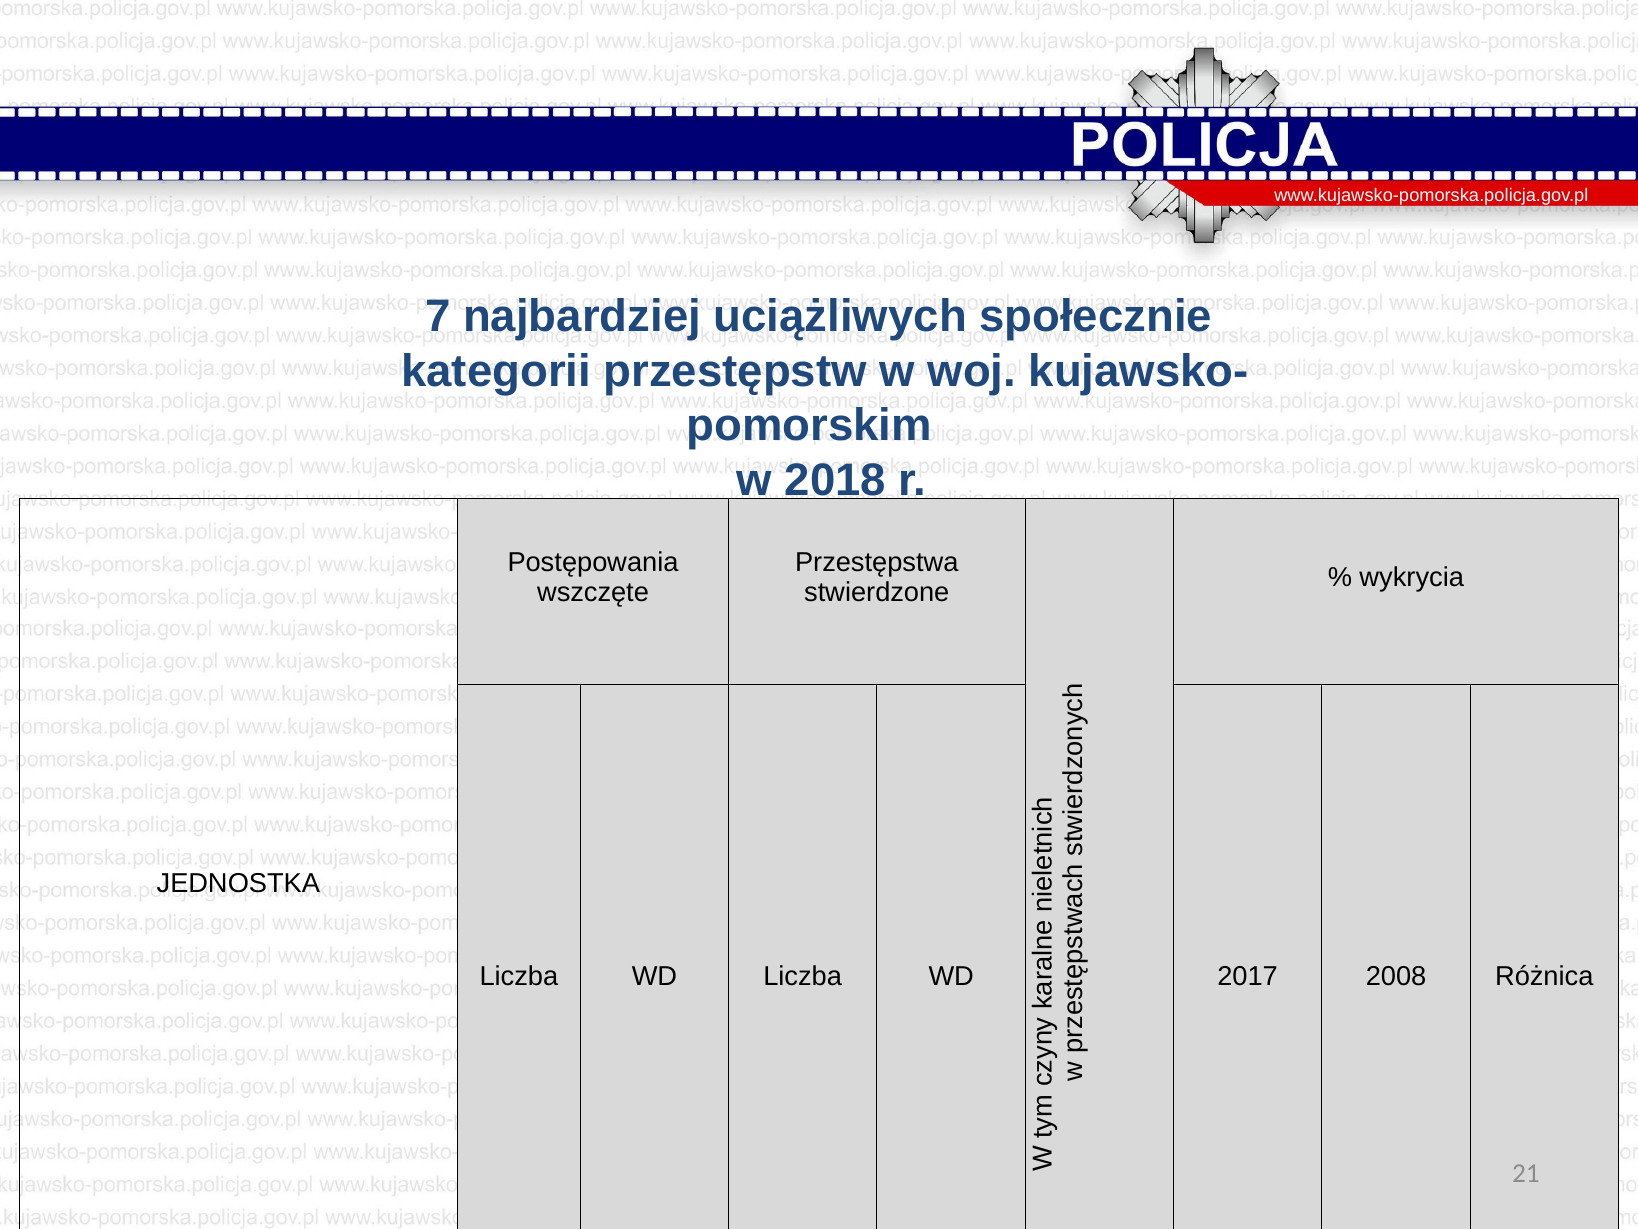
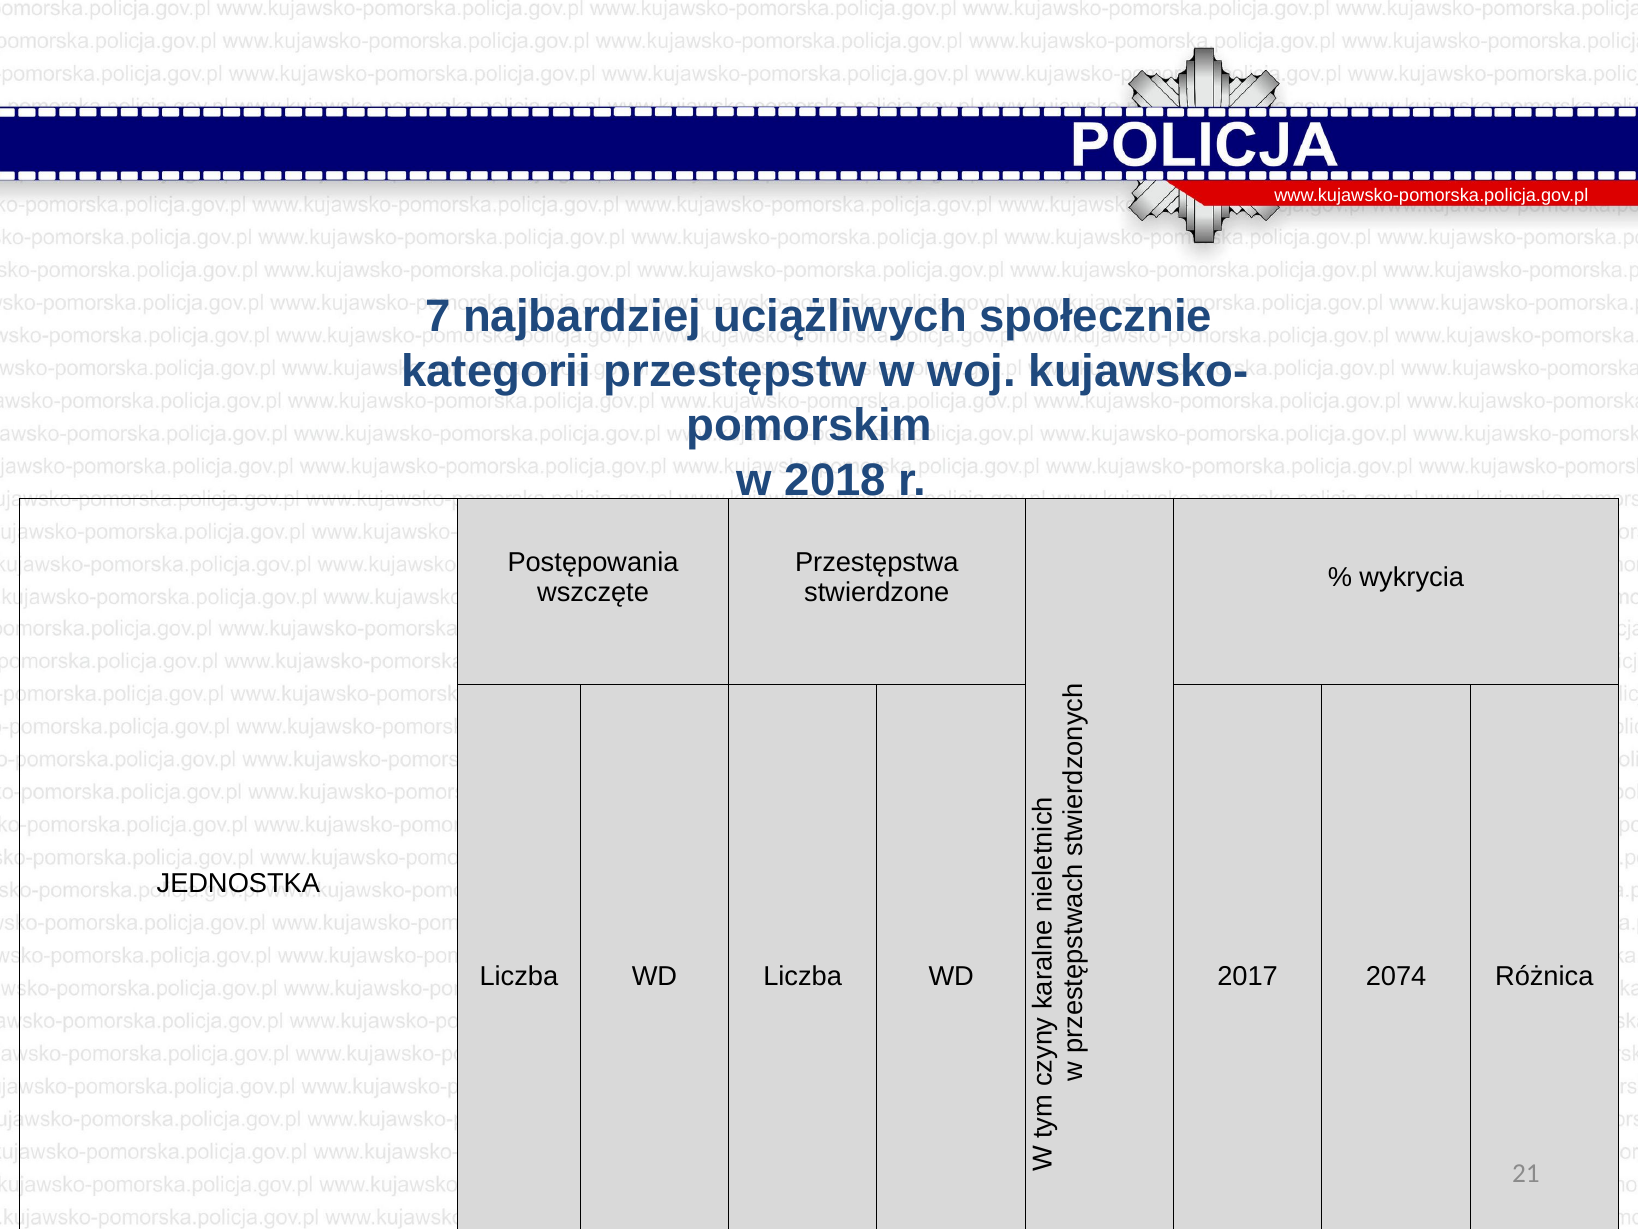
2008: 2008 -> 2074
